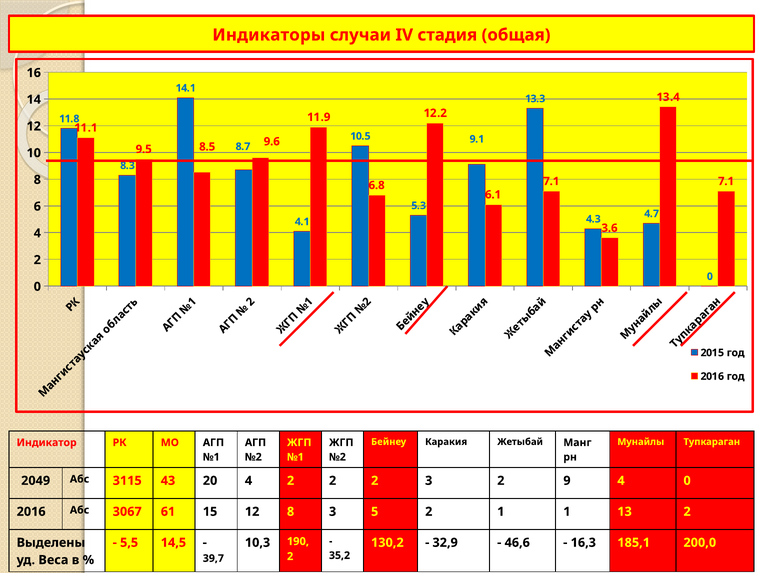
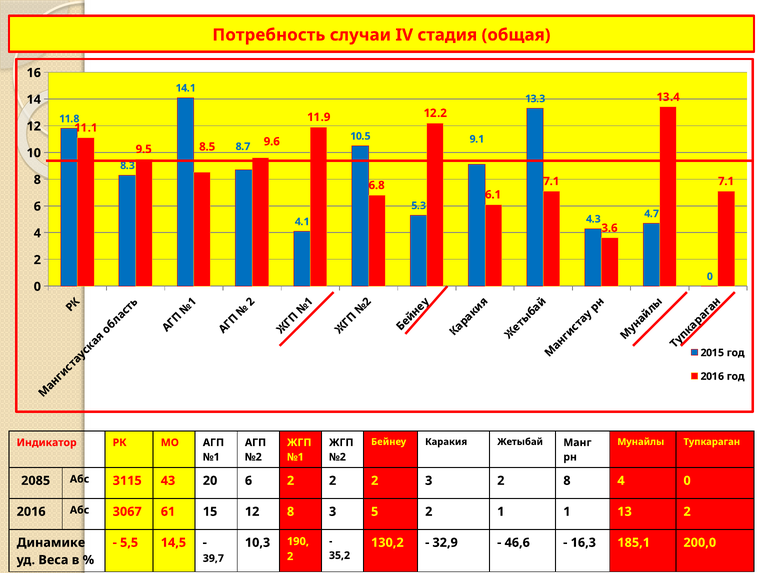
Индикаторы: Индикаторы -> Потребность
2049: 2049 -> 2085
20 4: 4 -> 6
2 9: 9 -> 8
Выделены: Выделены -> Динамике
